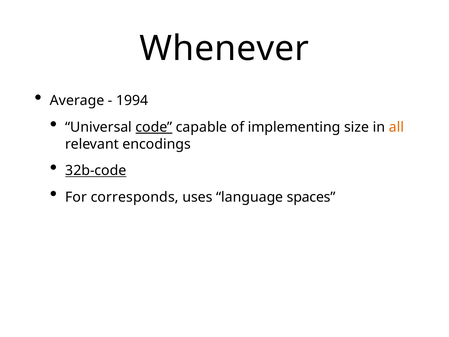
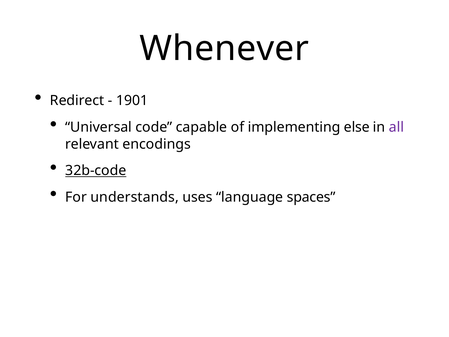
Average: Average -> Redirect
1994: 1994 -> 1901
code underline: present -> none
size: size -> else
all colour: orange -> purple
corresponds: corresponds -> understands
